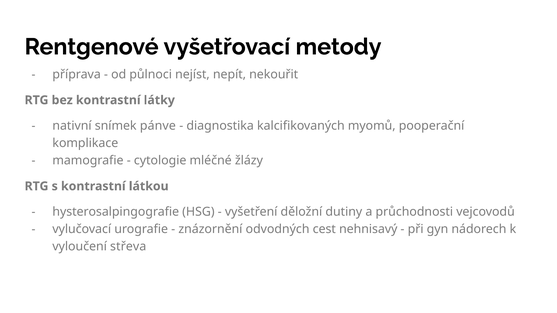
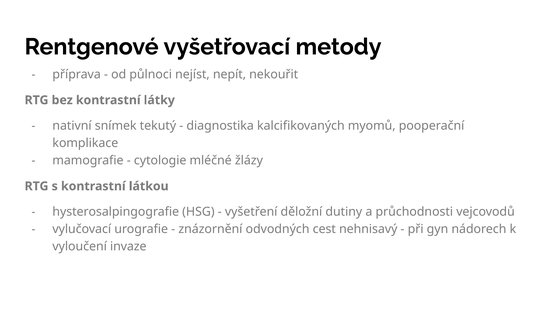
pánve: pánve -> tekutý
střeva: střeva -> invaze
